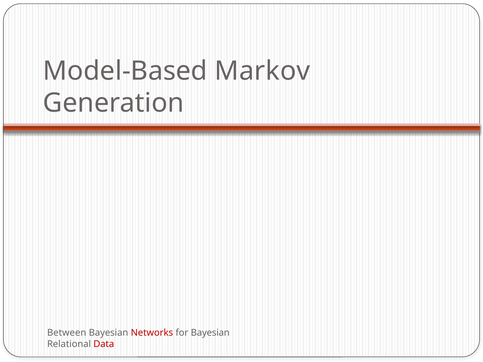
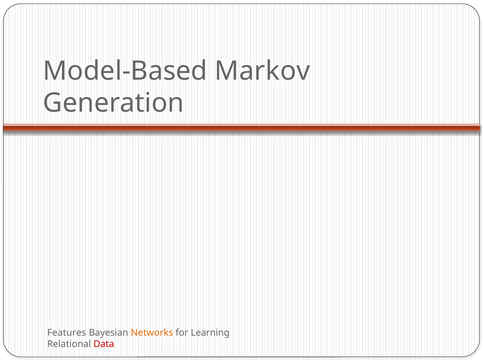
Between: Between -> Features
Networks colour: red -> orange
for Bayesian: Bayesian -> Learning
